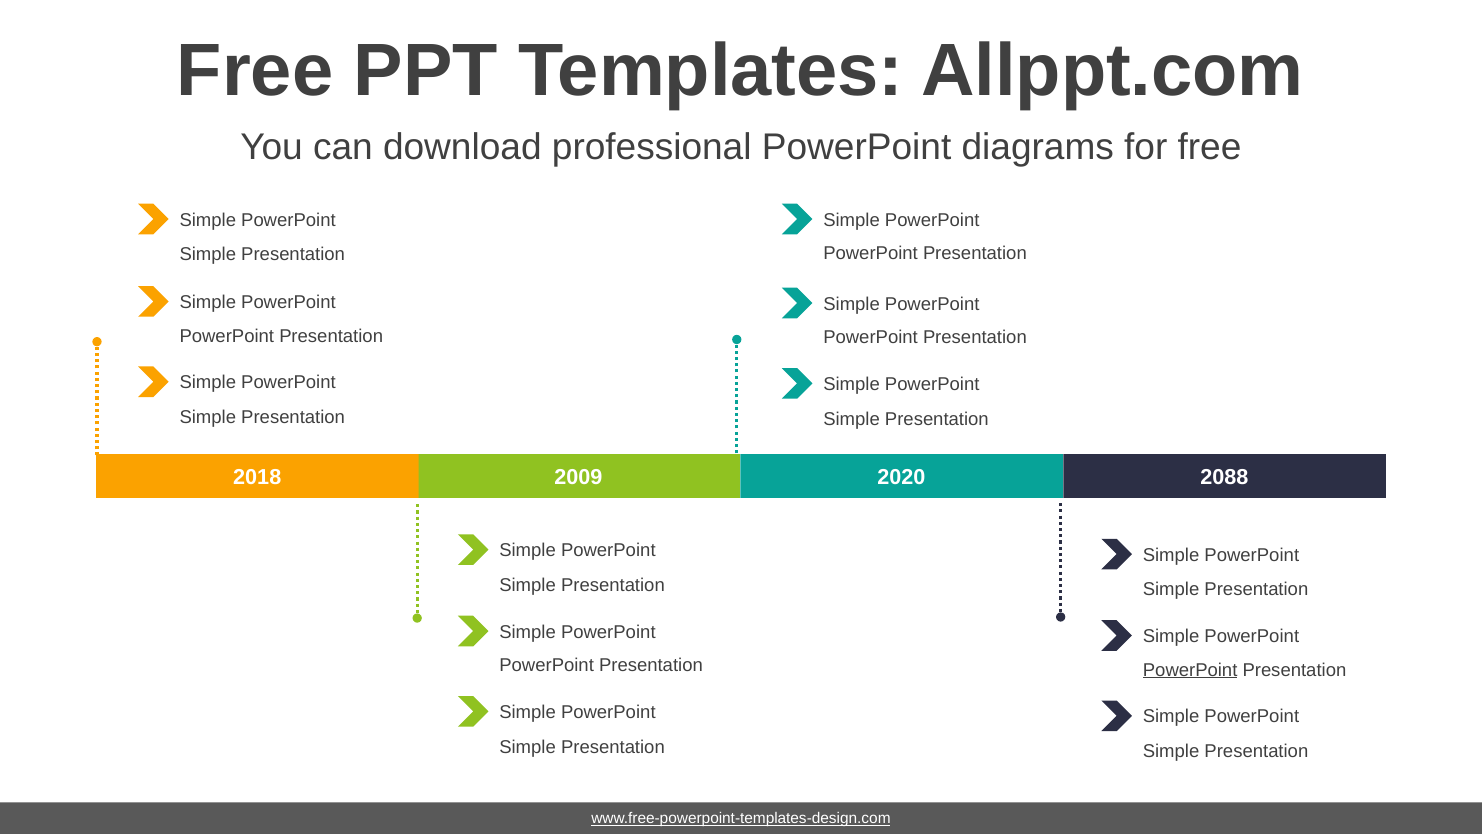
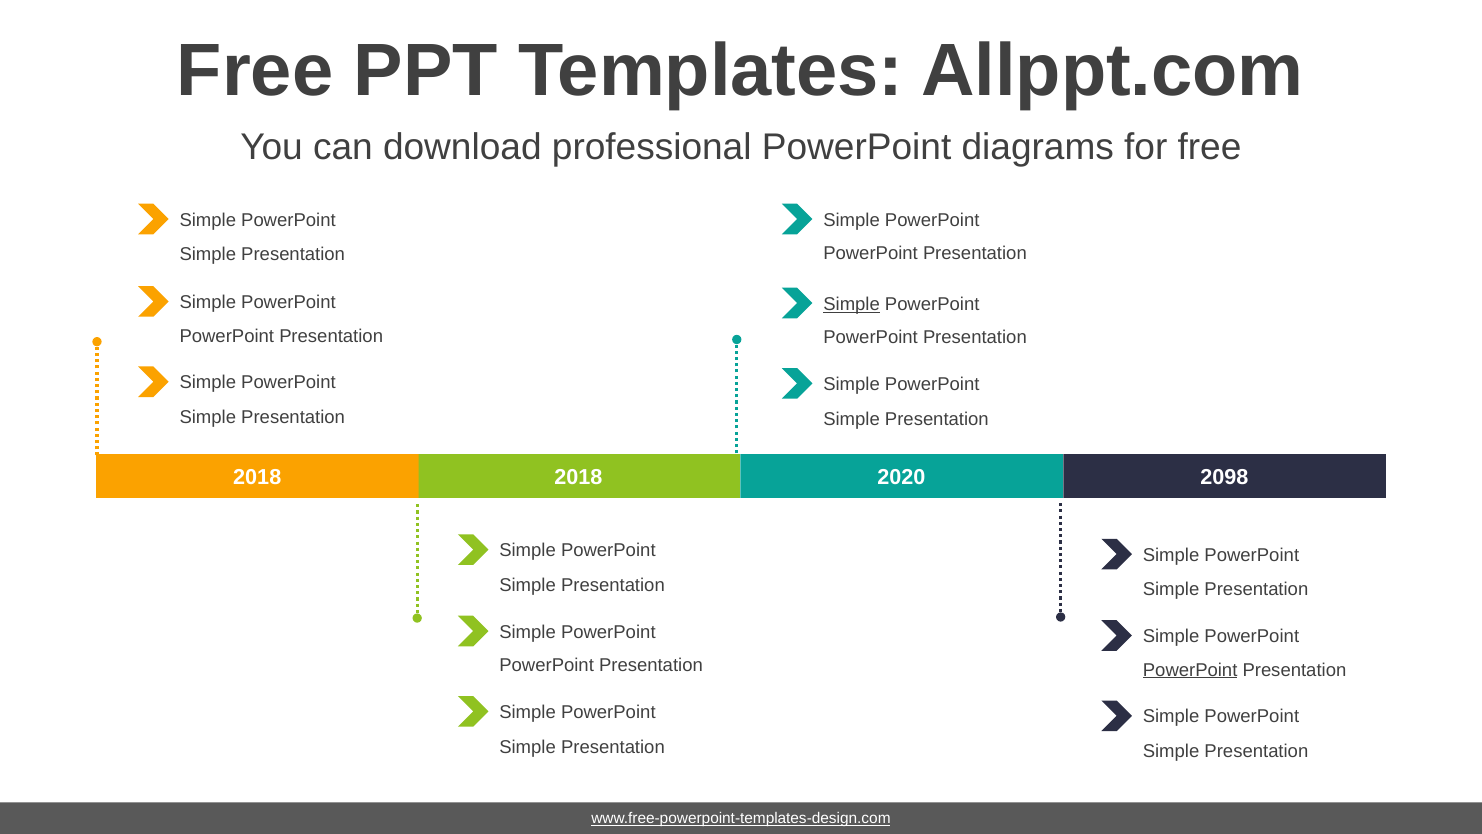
Simple at (852, 304) underline: none -> present
2009 at (578, 477): 2009 -> 2018
2088: 2088 -> 2098
